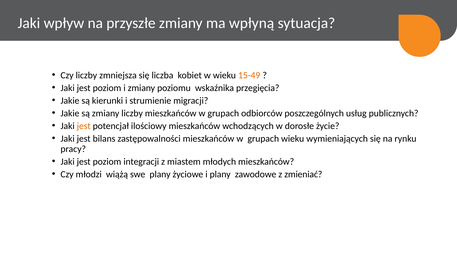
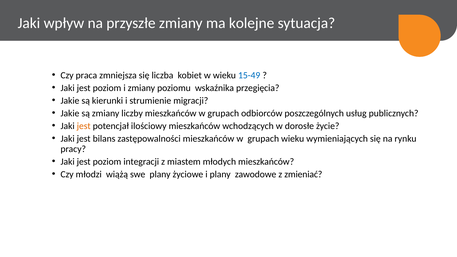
wpłyną: wpłyną -> kolejne
Czy liczby: liczby -> praca
15-49 colour: orange -> blue
